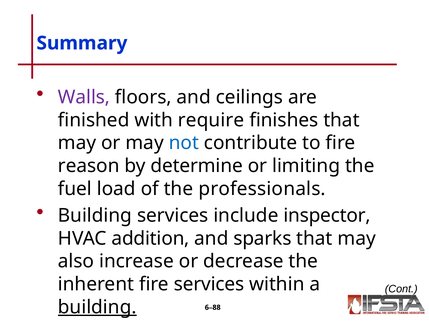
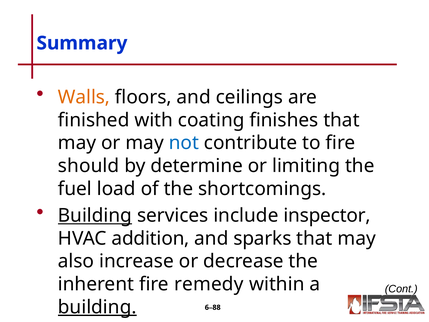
Walls colour: purple -> orange
require: require -> coating
reason: reason -> should
professionals: professionals -> shortcomings
Building at (95, 215) underline: none -> present
fire services: services -> remedy
